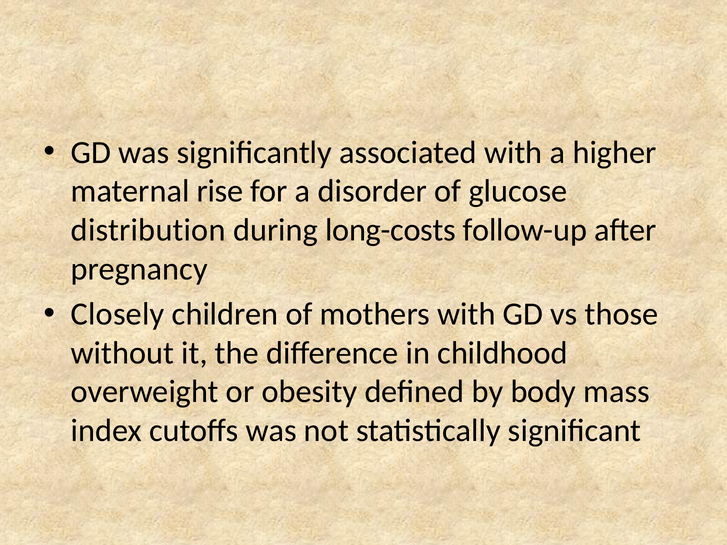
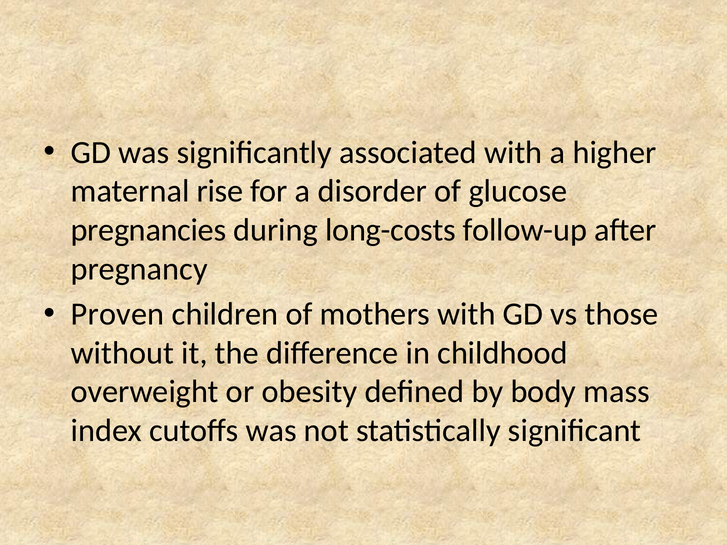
distribution: distribution -> pregnancies
Closely: Closely -> Proven
